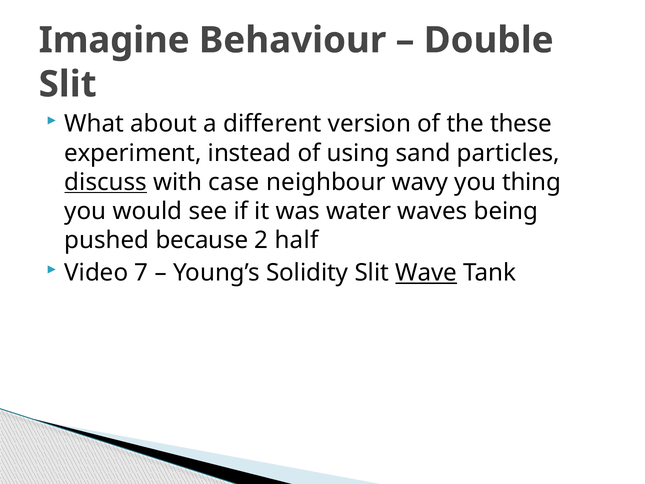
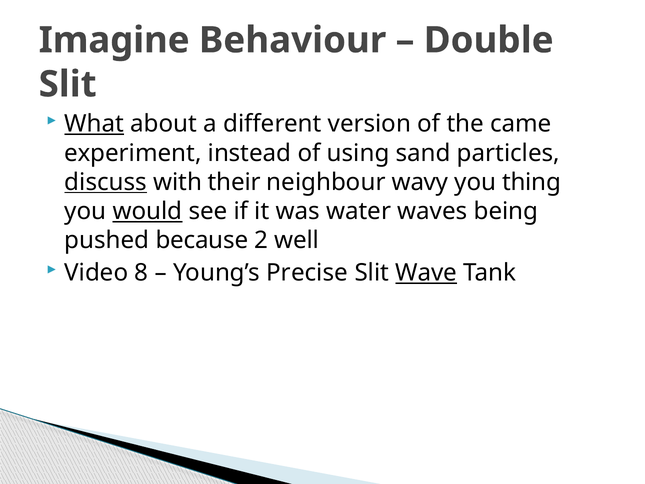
What underline: none -> present
these: these -> came
case: case -> their
would underline: none -> present
half: half -> well
7: 7 -> 8
Solidity: Solidity -> Precise
